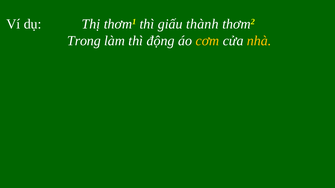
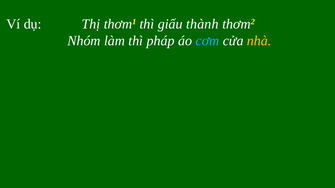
Trong: Trong -> Nhóm
động: động -> pháp
cơm colour: yellow -> light blue
